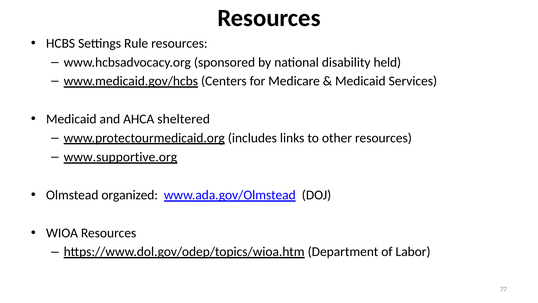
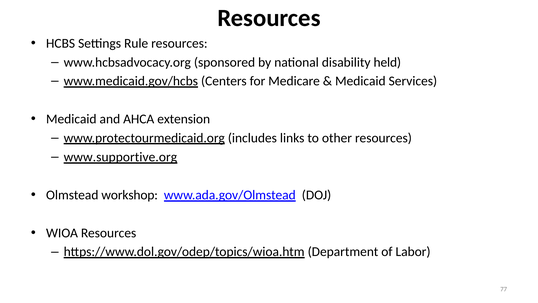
sheltered: sheltered -> extension
organized: organized -> workshop
